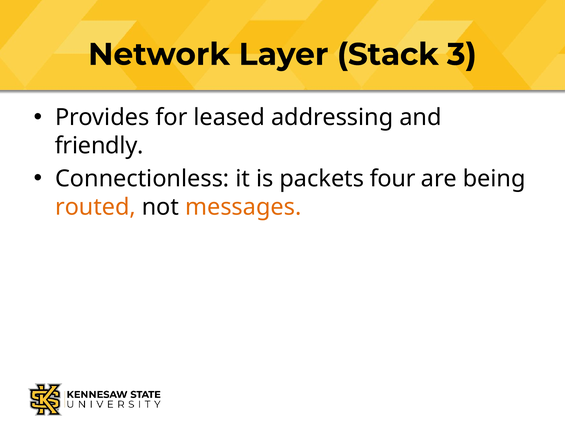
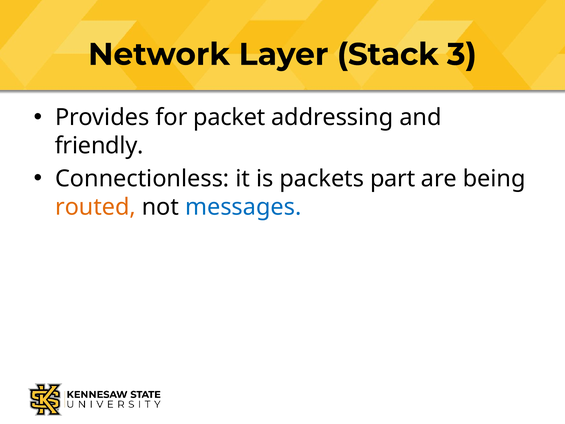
leased: leased -> packet
four: four -> part
messages colour: orange -> blue
